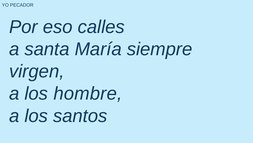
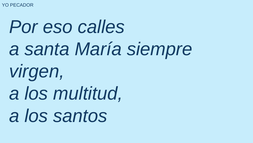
hombre: hombre -> multitud
